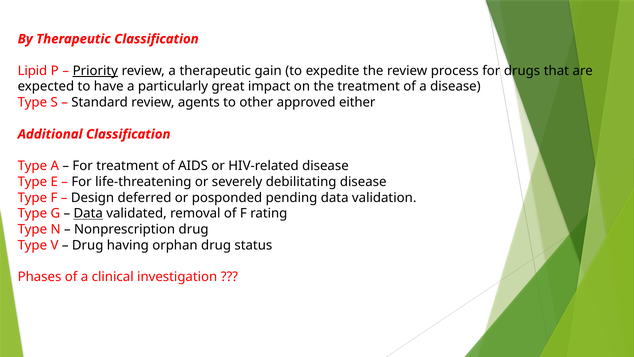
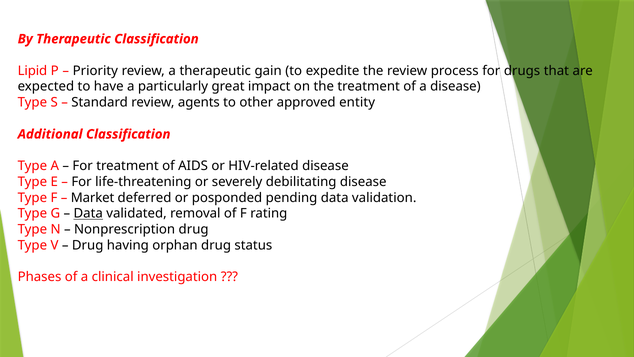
Priority underline: present -> none
either: either -> entity
Design: Design -> Market
